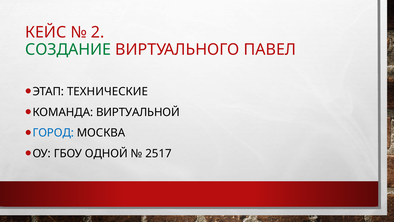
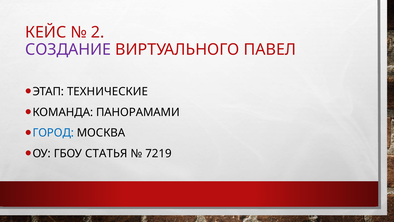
СОЗДАНИЕ colour: green -> purple
ВИРТУАЛЬНОЙ: ВИРТУАЛЬНОЙ -> ПАНОРАМАМИ
ОДНОЙ: ОДНОЙ -> СТАТЬЯ
2517: 2517 -> 7219
